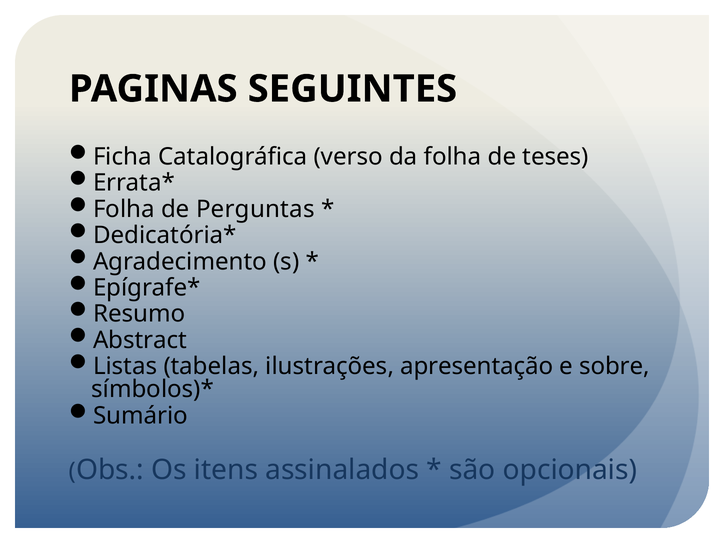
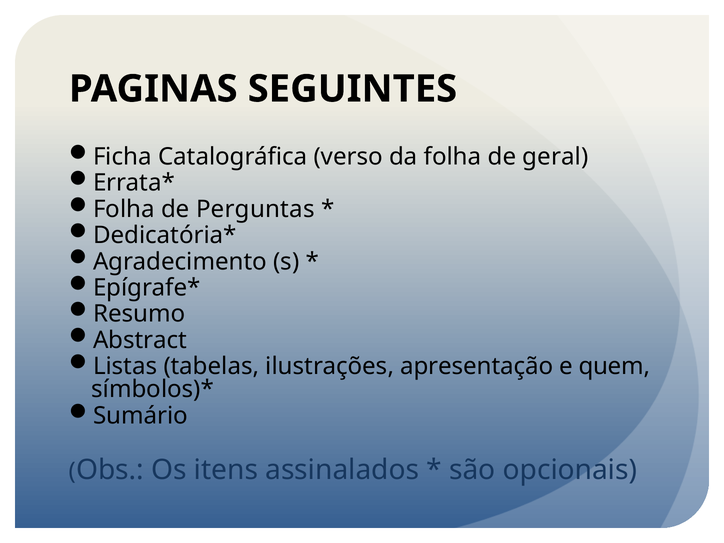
teses: teses -> geral
sobre: sobre -> quem
